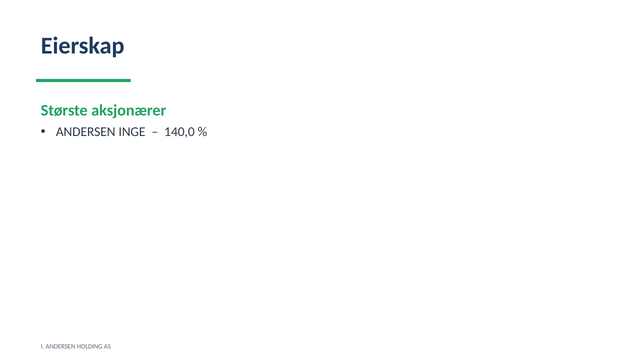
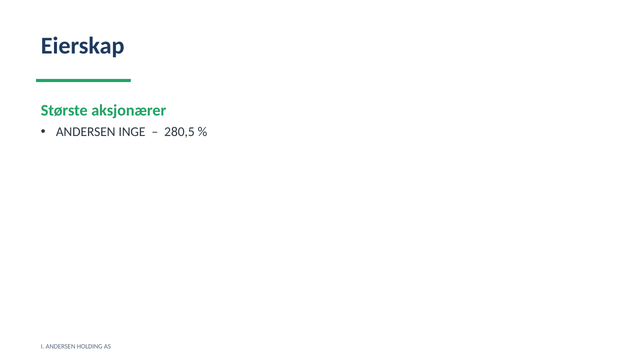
140,0: 140,0 -> 280,5
